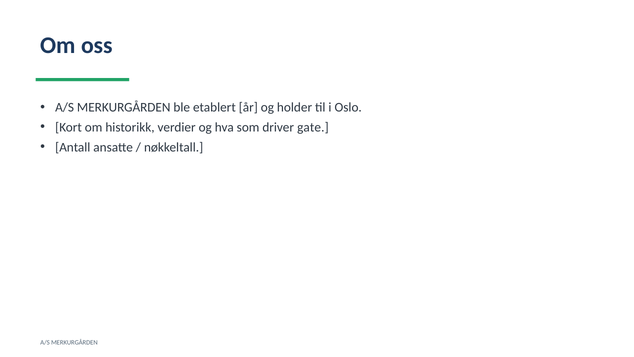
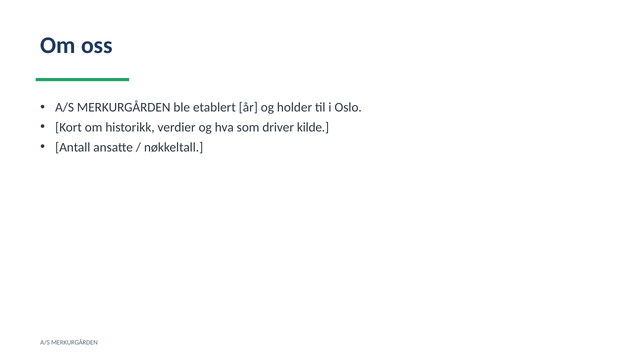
gate: gate -> kilde
